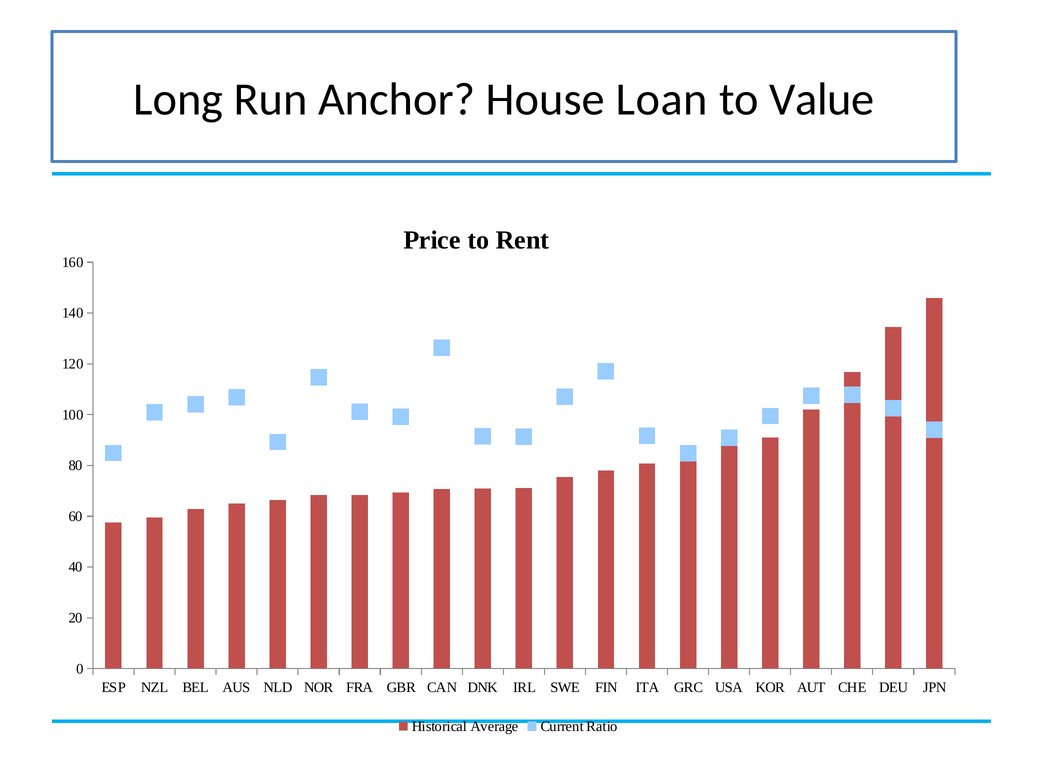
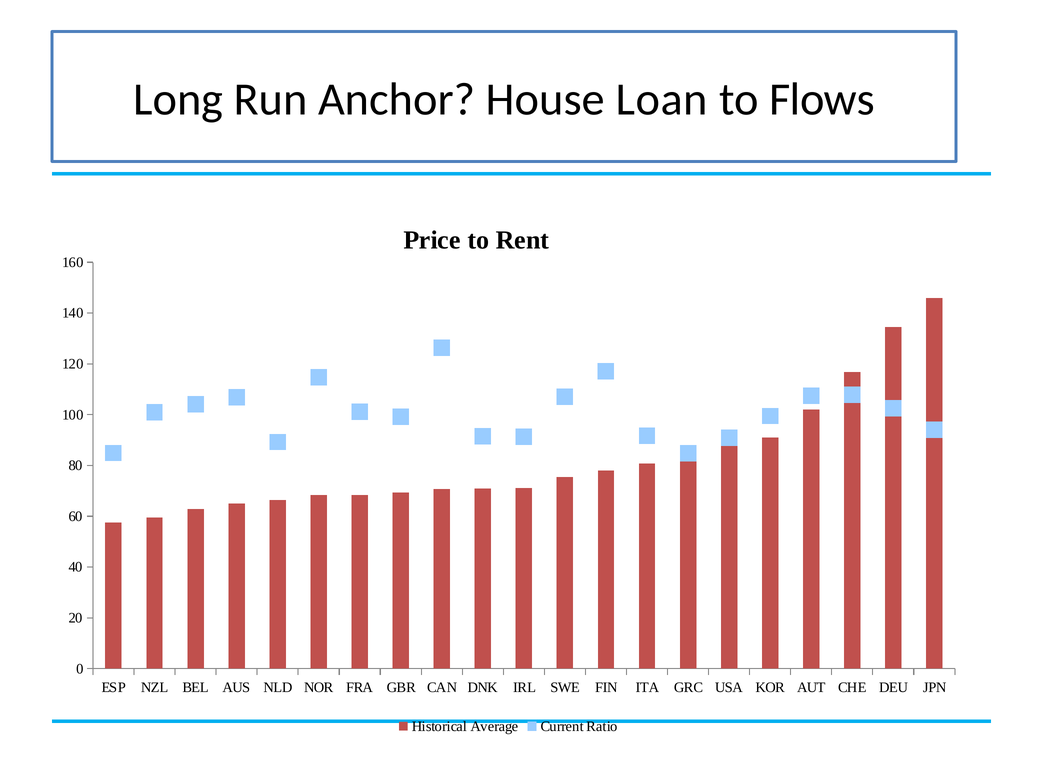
Value: Value -> Flows
